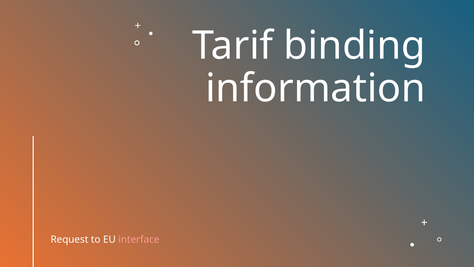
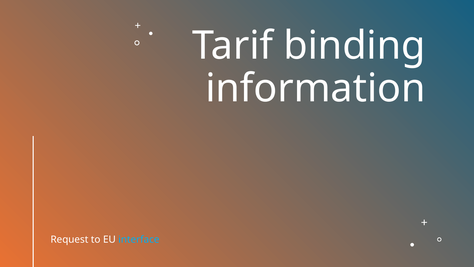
interface colour: pink -> light blue
